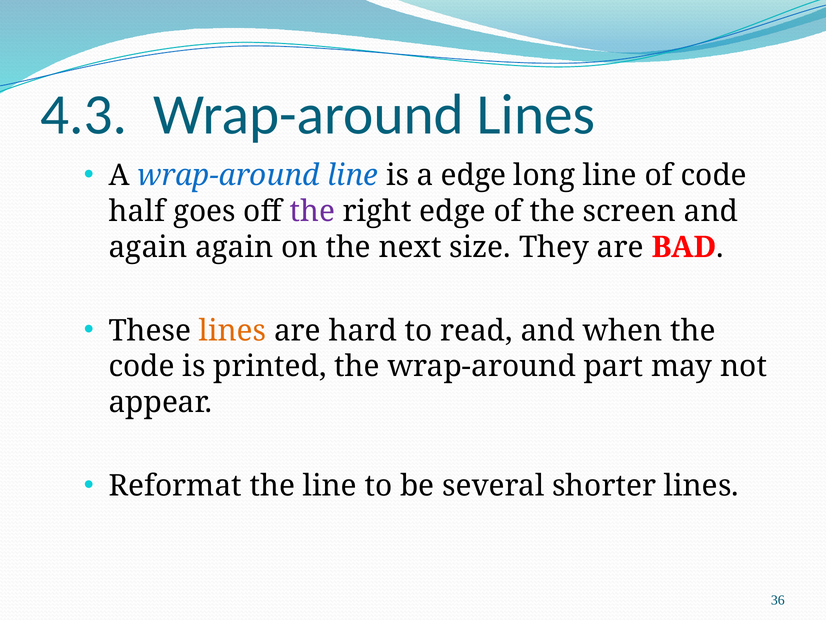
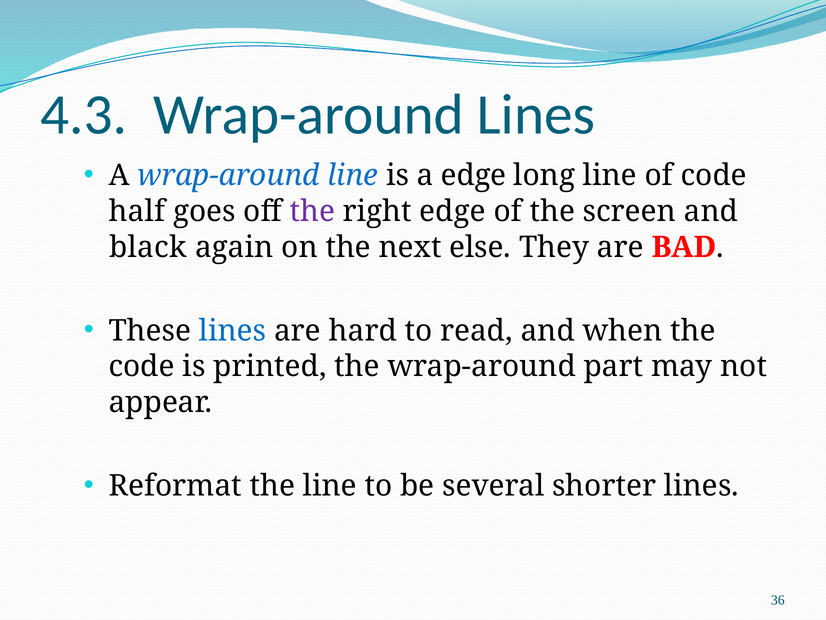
again at (148, 247): again -> black
size: size -> else
lines at (233, 330) colour: orange -> blue
